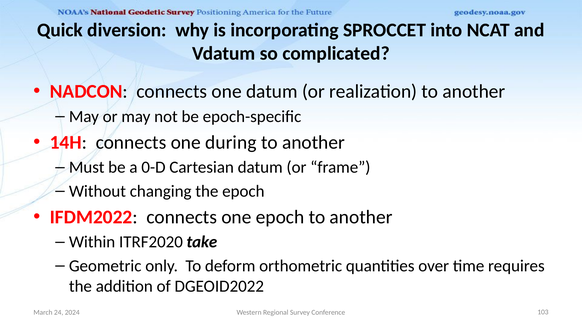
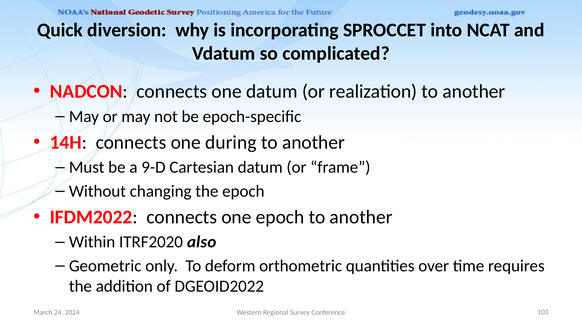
0-D: 0-D -> 9-D
take: take -> also
